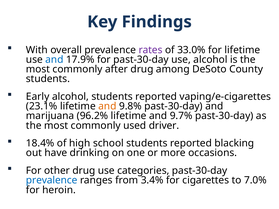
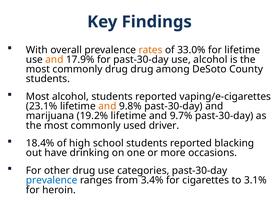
rates colour: purple -> orange
and at (54, 60) colour: blue -> orange
commonly after: after -> drug
Early at (38, 97): Early -> Most
96.2%: 96.2% -> 19.2%
7.0%: 7.0% -> 3.1%
